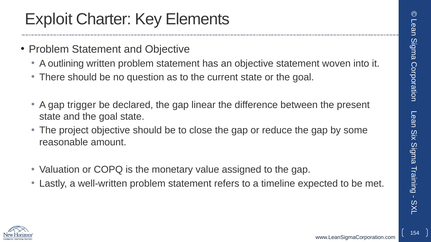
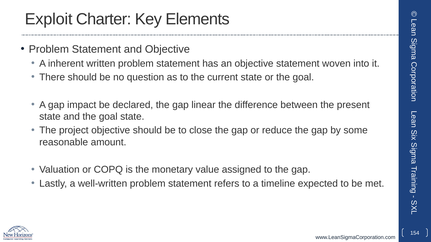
outlining: outlining -> inherent
trigger: trigger -> impact
